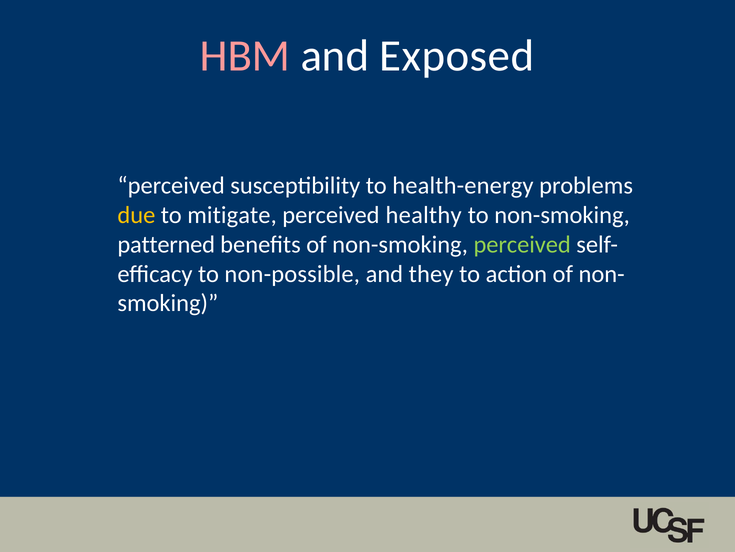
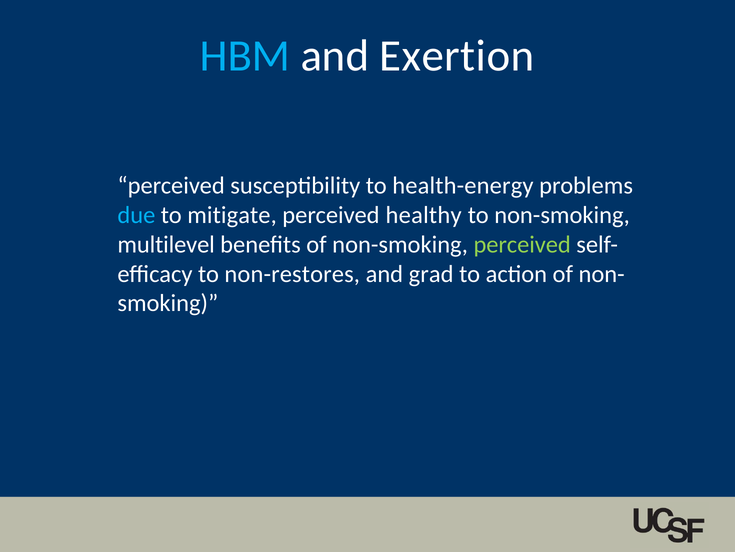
HBM colour: pink -> light blue
Exposed: Exposed -> Exertion
due colour: yellow -> light blue
patterned: patterned -> multilevel
non-possible: non-possible -> non-restores
they: they -> grad
